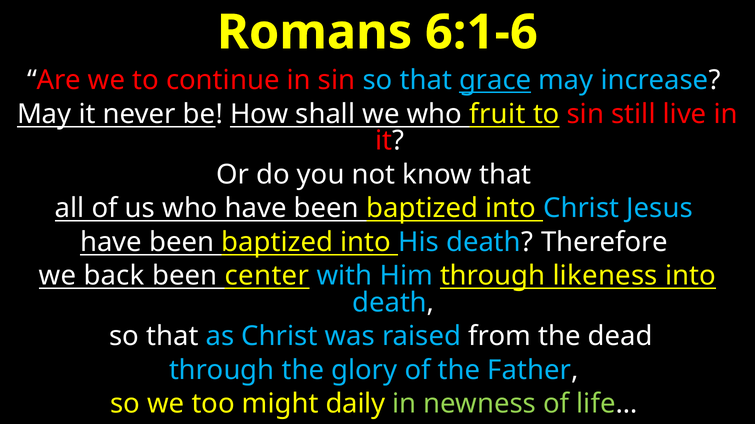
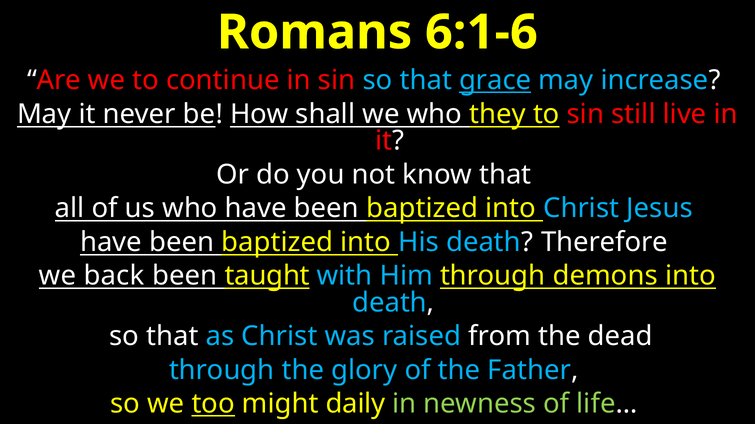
fruit: fruit -> they
center: center -> taught
likeness: likeness -> demons
too underline: none -> present
